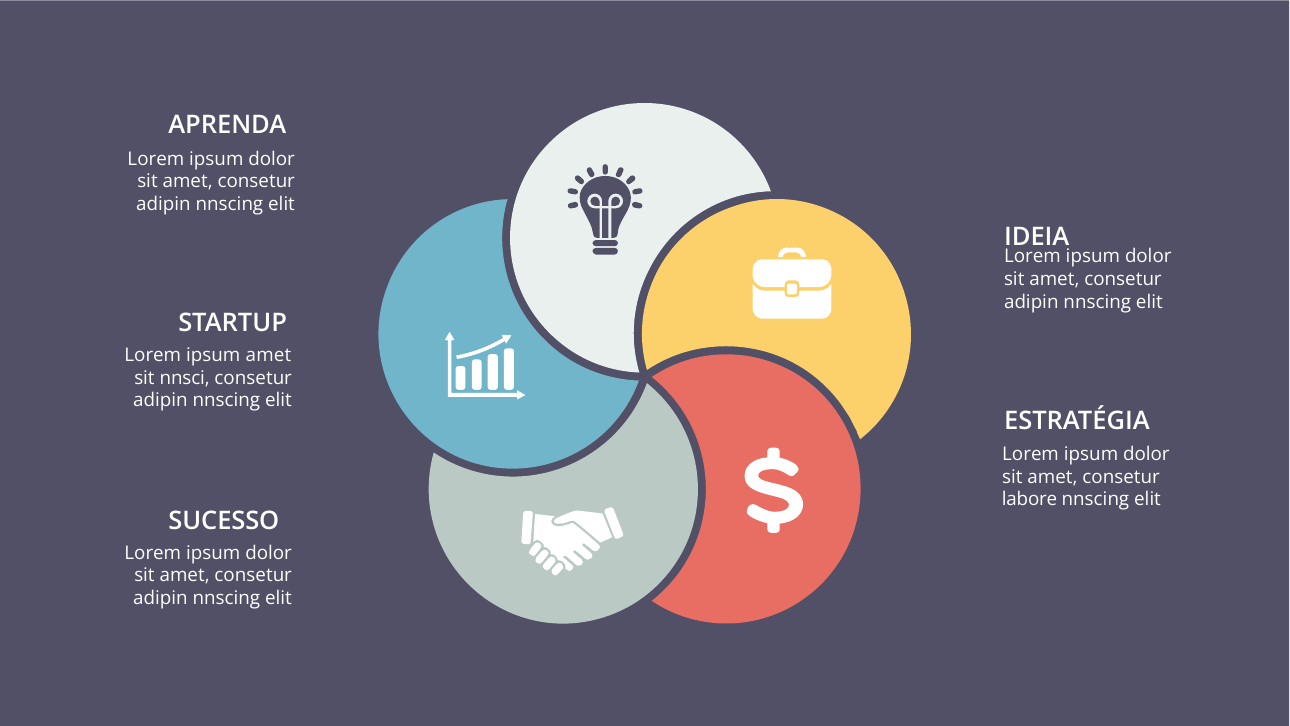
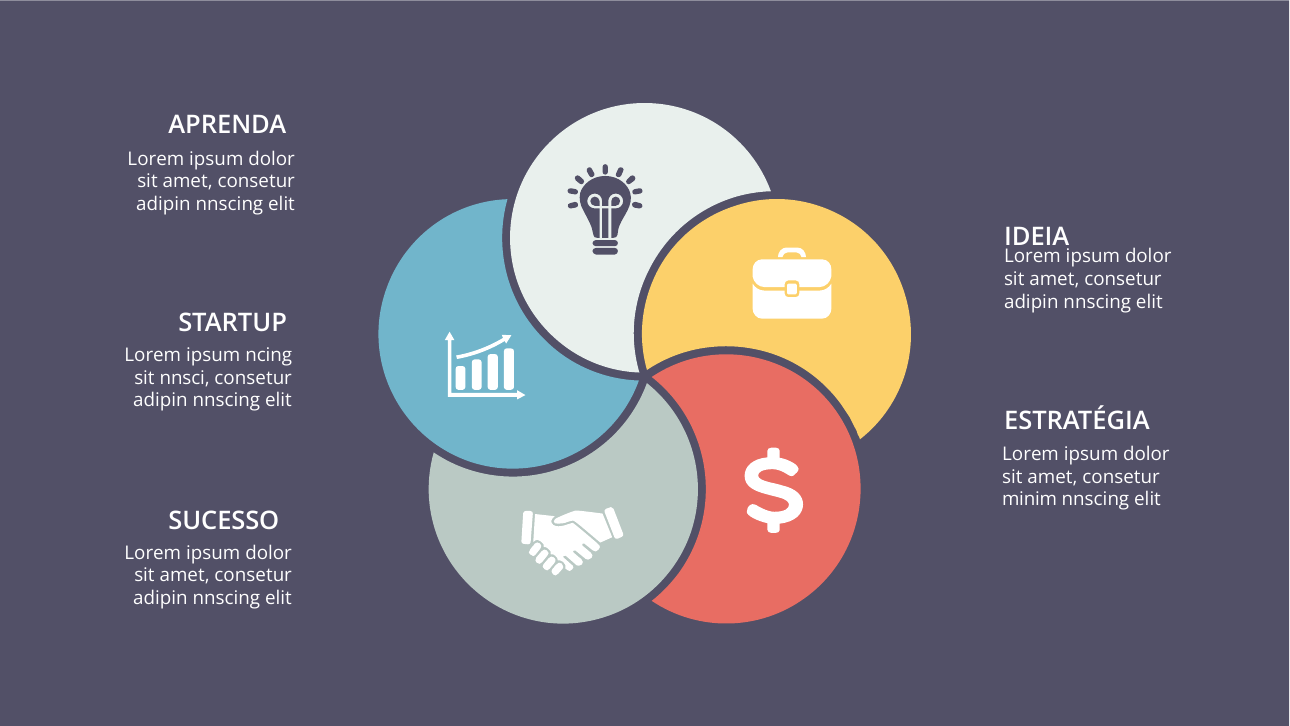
ipsum amet: amet -> ncing
labore: labore -> minim
